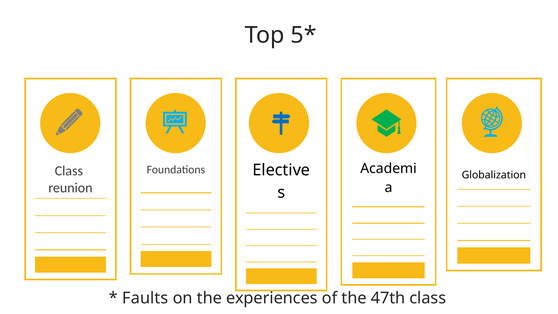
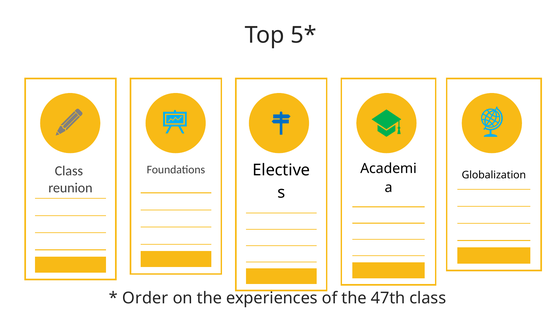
Faults: Faults -> Order
